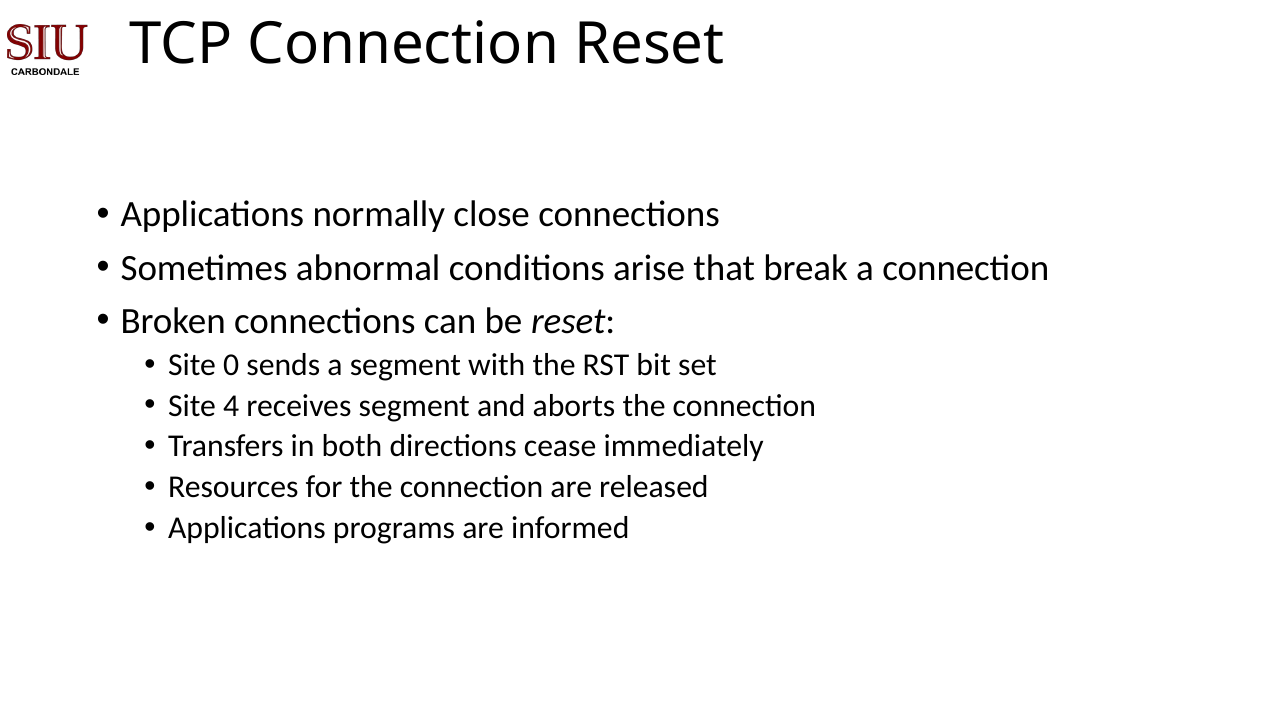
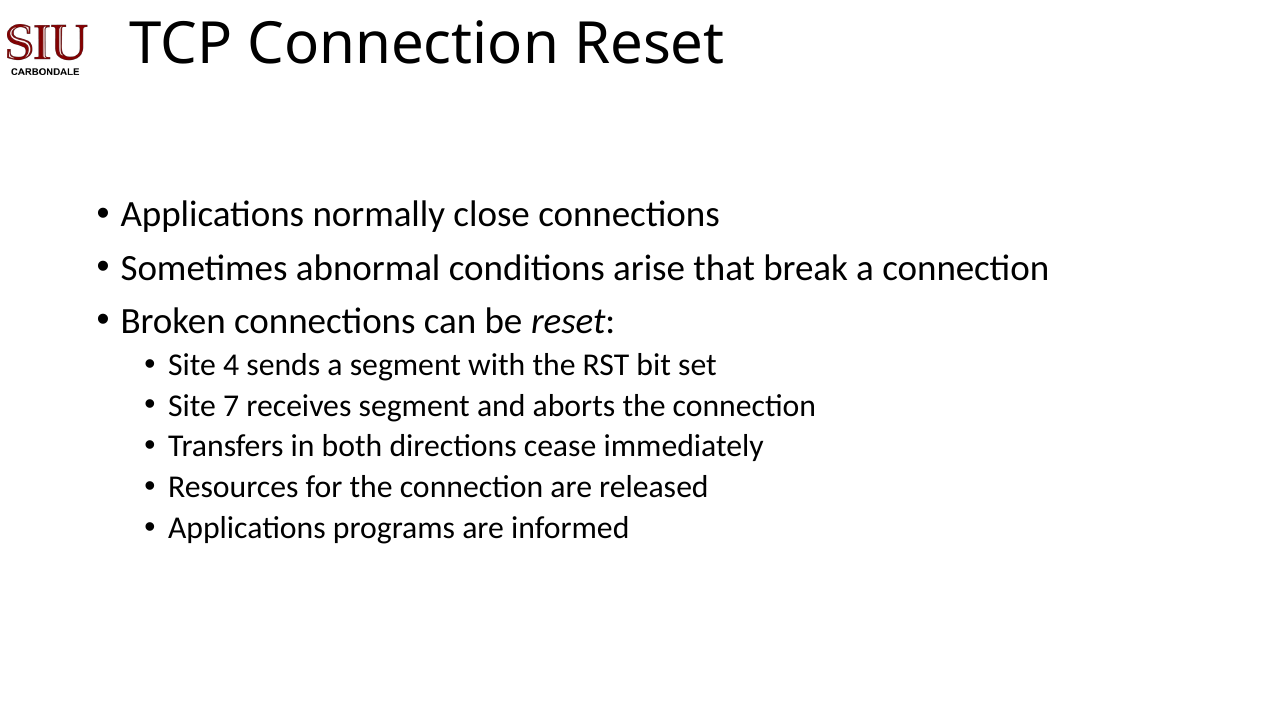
0: 0 -> 4
4: 4 -> 7
